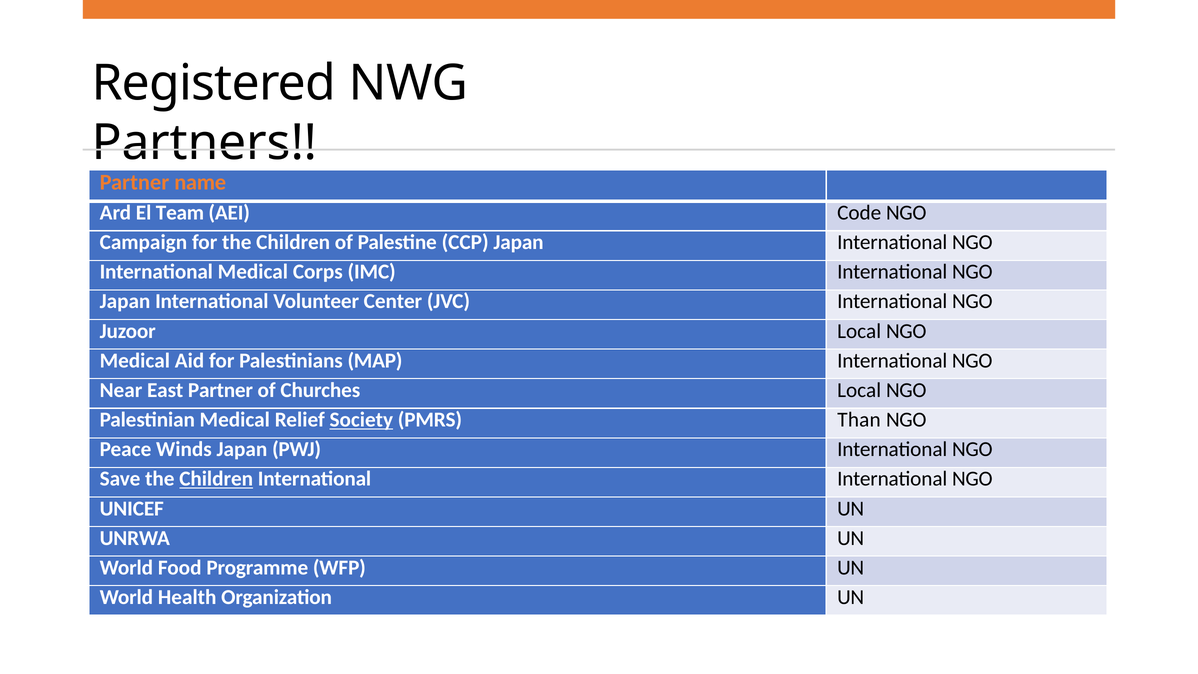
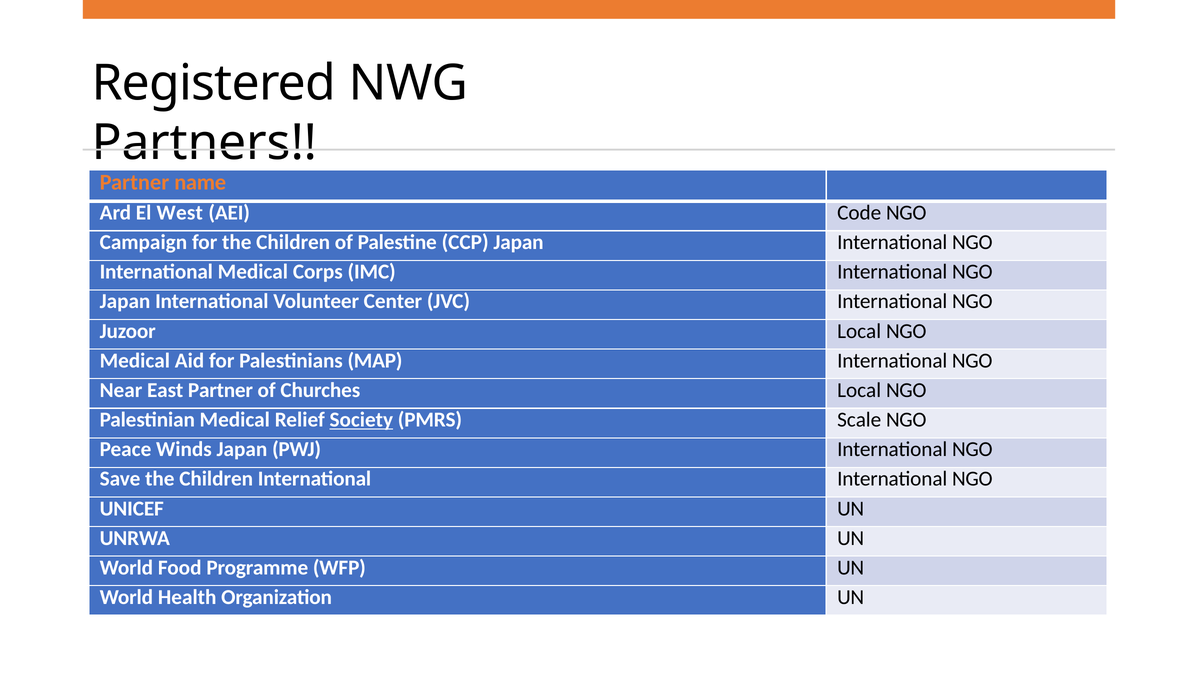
Team: Team -> West
Than: Than -> Scale
Children at (216, 479) underline: present -> none
